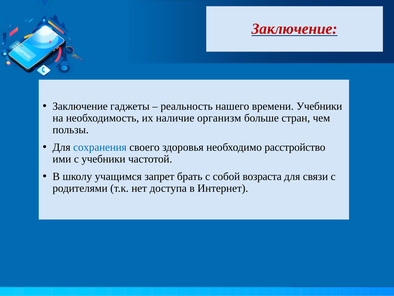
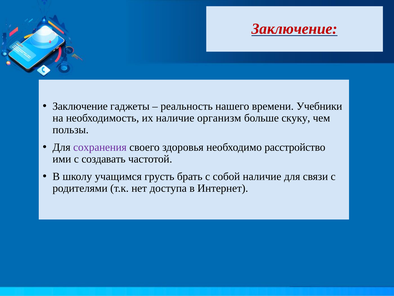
стран: стран -> скуку
сохранения colour: blue -> purple
с учебники: учебники -> создавать
запрет: запрет -> грусть
собой возраста: возраста -> наличие
